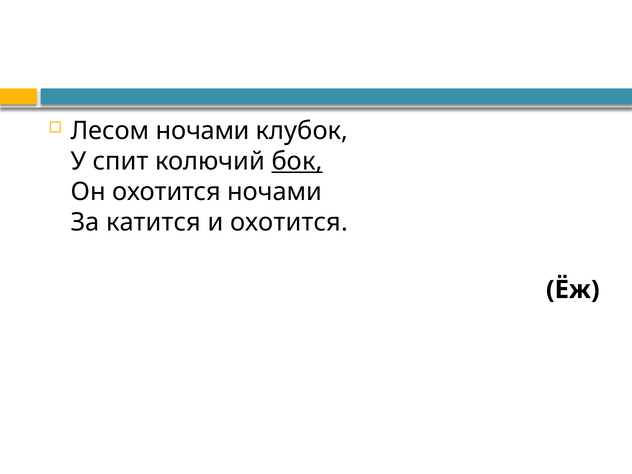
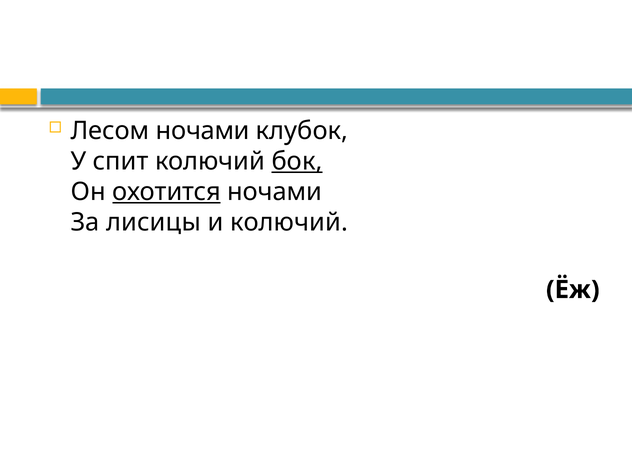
охотится at (167, 192) underline: none -> present
катится: катится -> лисицы
и охотится: охотится -> колючий
